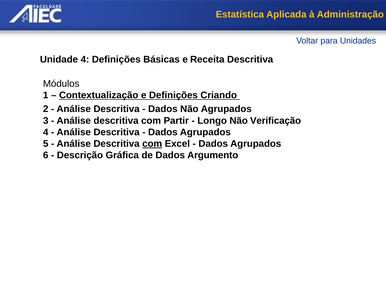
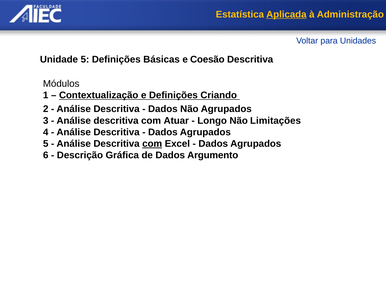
Aplicada underline: none -> present
Unidade 4: 4 -> 5
Receita: Receita -> Coesão
Partir: Partir -> Atuar
Verificação: Verificação -> Limitações
